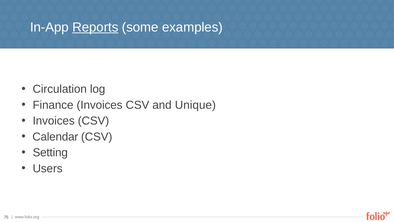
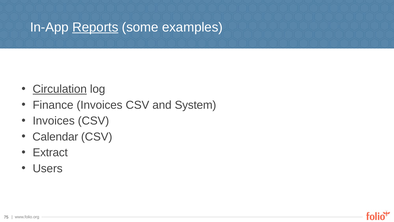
Circulation underline: none -> present
Unique: Unique -> System
Setting: Setting -> Extract
